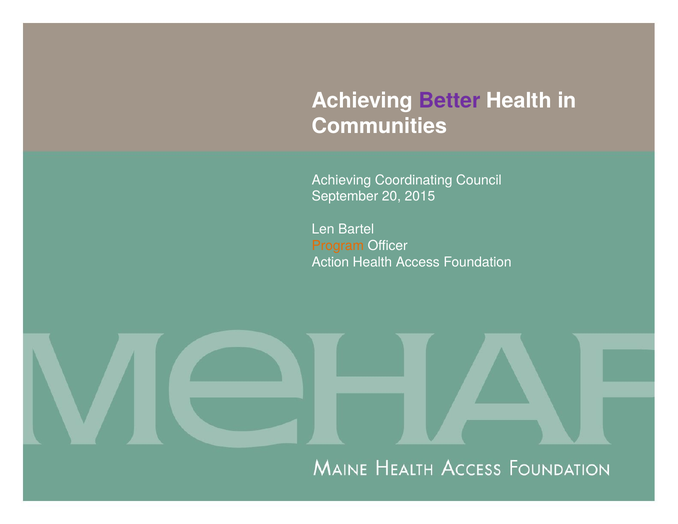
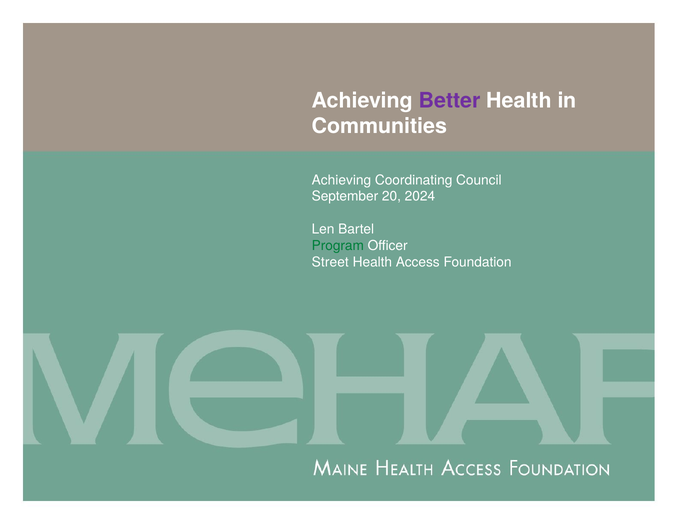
2015: 2015 -> 2024
Program colour: orange -> green
Action: Action -> Street
